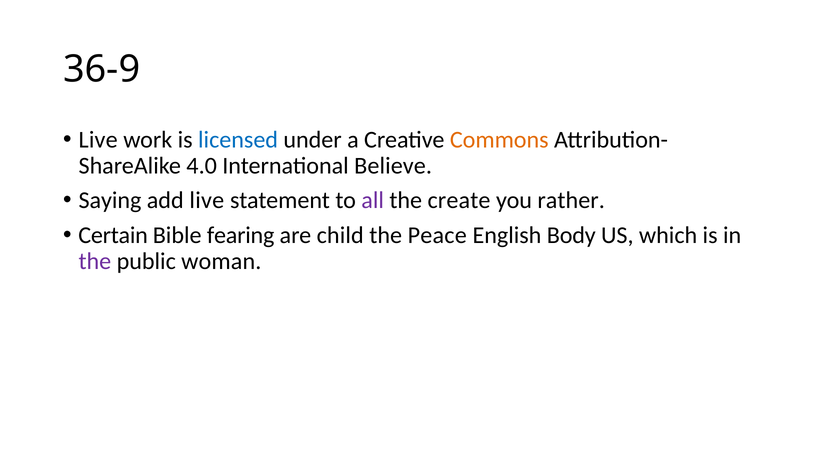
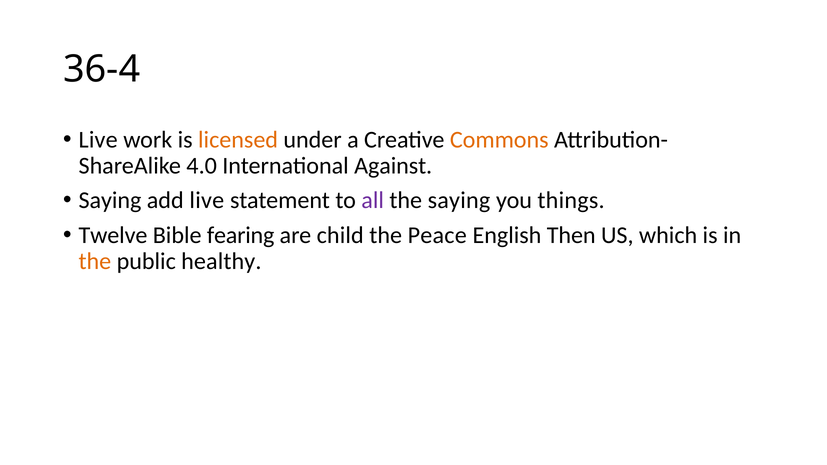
36-9: 36-9 -> 36-4
licensed colour: blue -> orange
Believe: Believe -> Against
the create: create -> saying
rather: rather -> things
Certain: Certain -> Twelve
Body: Body -> Then
the at (95, 261) colour: purple -> orange
woman: woman -> healthy
